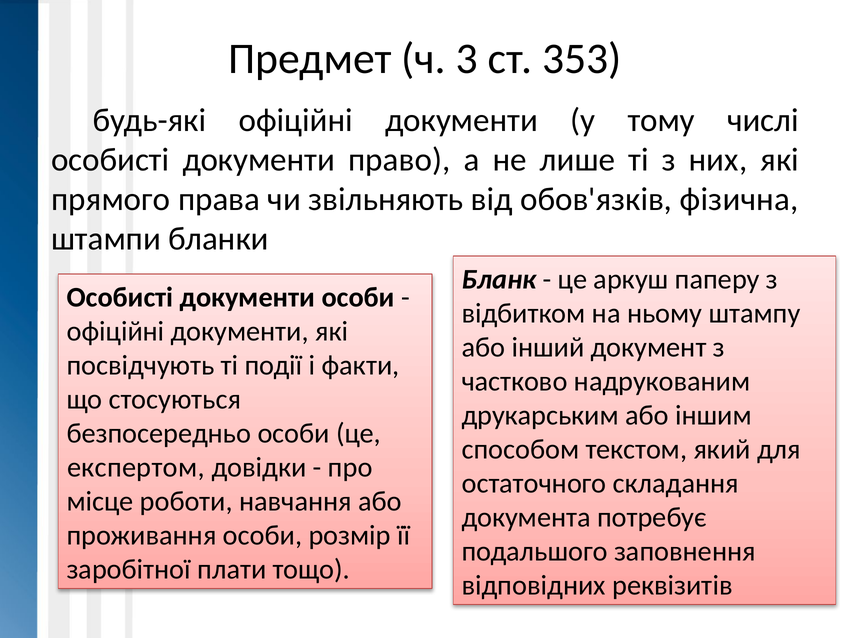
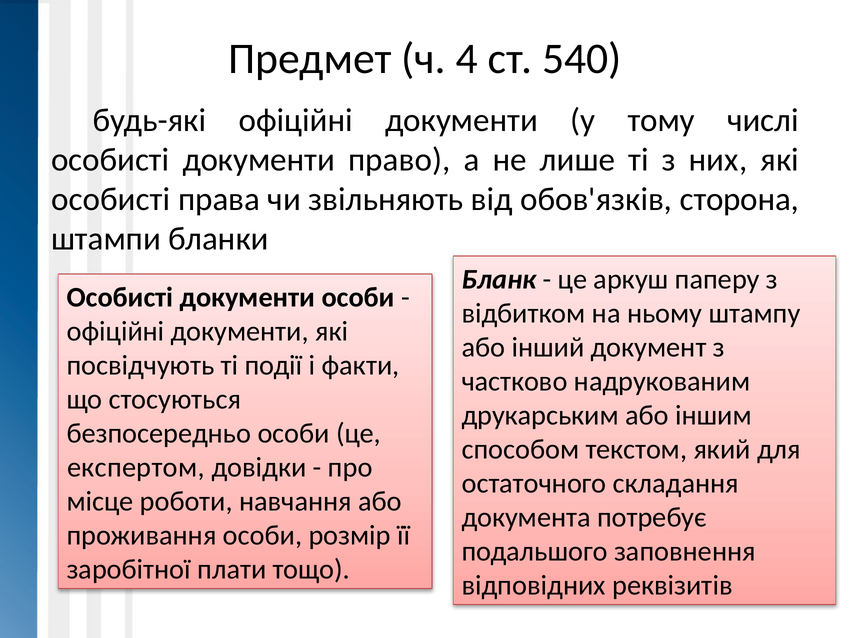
3: 3 -> 4
353: 353 -> 540
прямого at (111, 199): прямого -> особисті
фізична: фізична -> сторона
